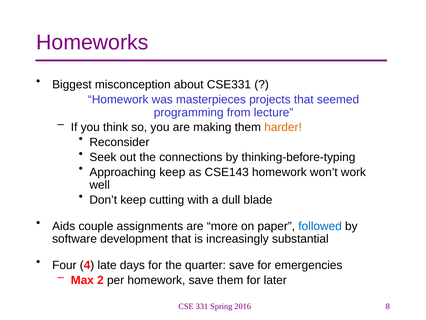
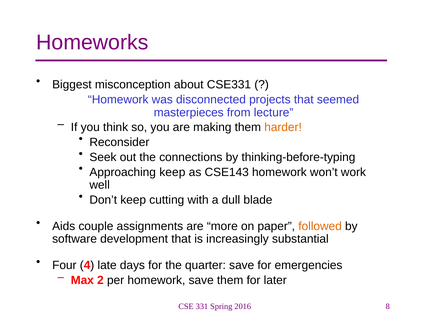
masterpieces: masterpieces -> disconnected
programming: programming -> masterpieces
followed colour: blue -> orange
